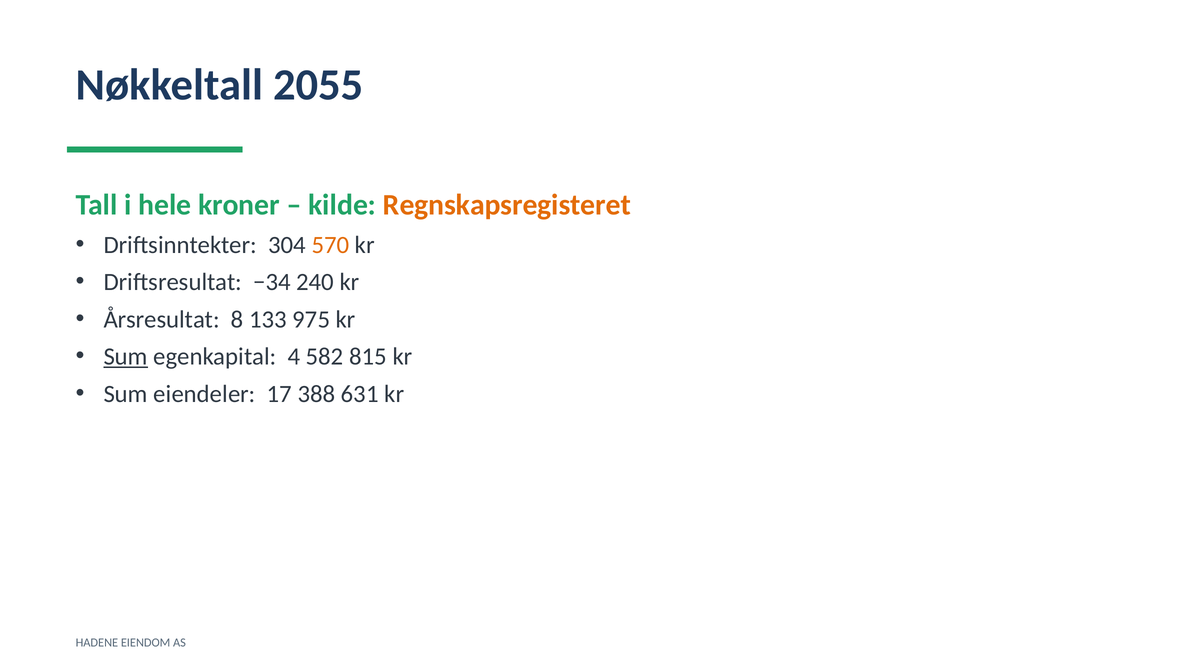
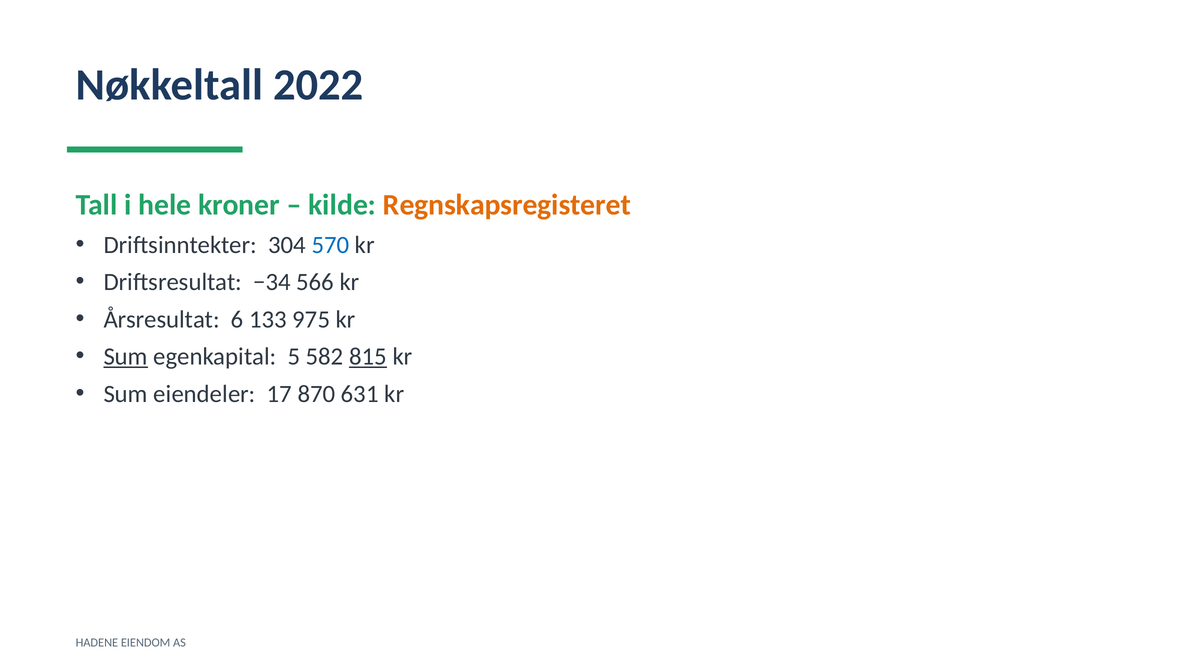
2055: 2055 -> 2022
570 colour: orange -> blue
240: 240 -> 566
8: 8 -> 6
4: 4 -> 5
815 underline: none -> present
388: 388 -> 870
